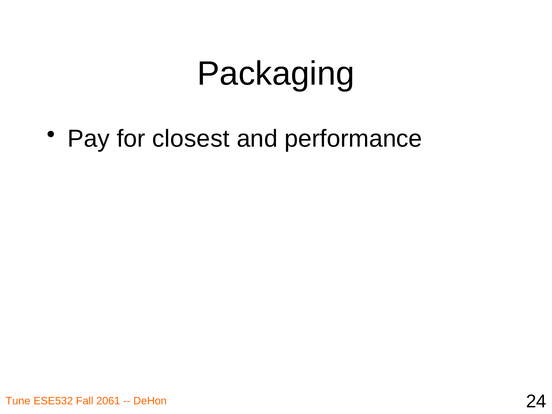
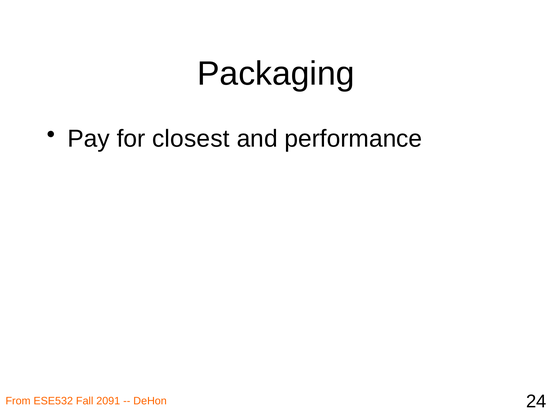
Tune: Tune -> From
2061: 2061 -> 2091
